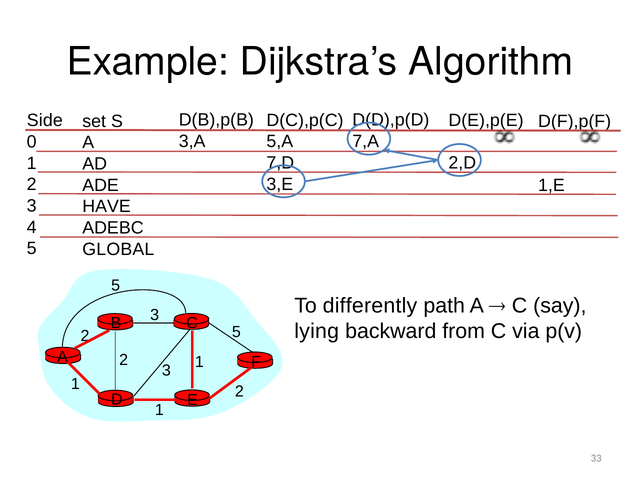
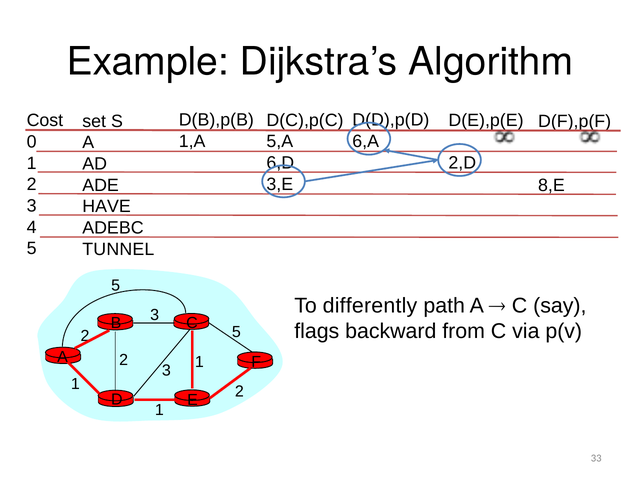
Side: Side -> Cost
3,A: 3,A -> 1,A
7,A: 7,A -> 6,A
7,D: 7,D -> 6,D
1,E: 1,E -> 8,E
GLOBAL: GLOBAL -> TUNNEL
lying: lying -> flags
